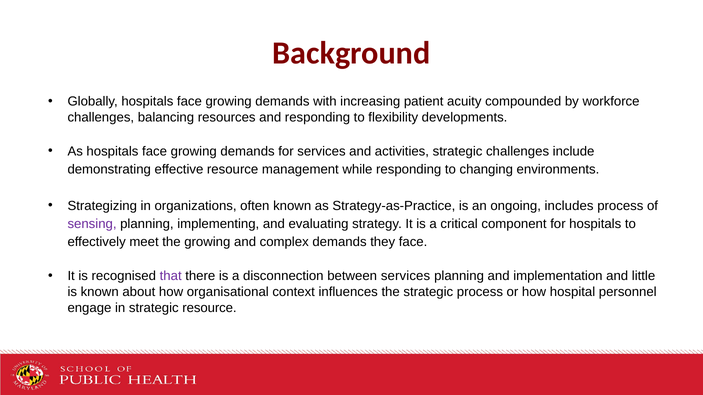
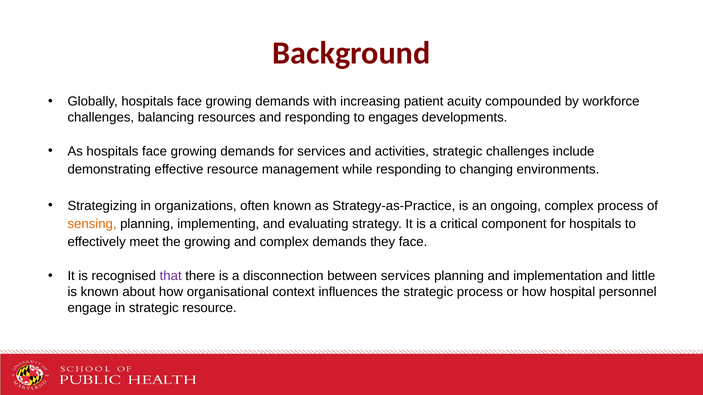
flexibility: flexibility -> engages
ongoing includes: includes -> complex
sensing colour: purple -> orange
